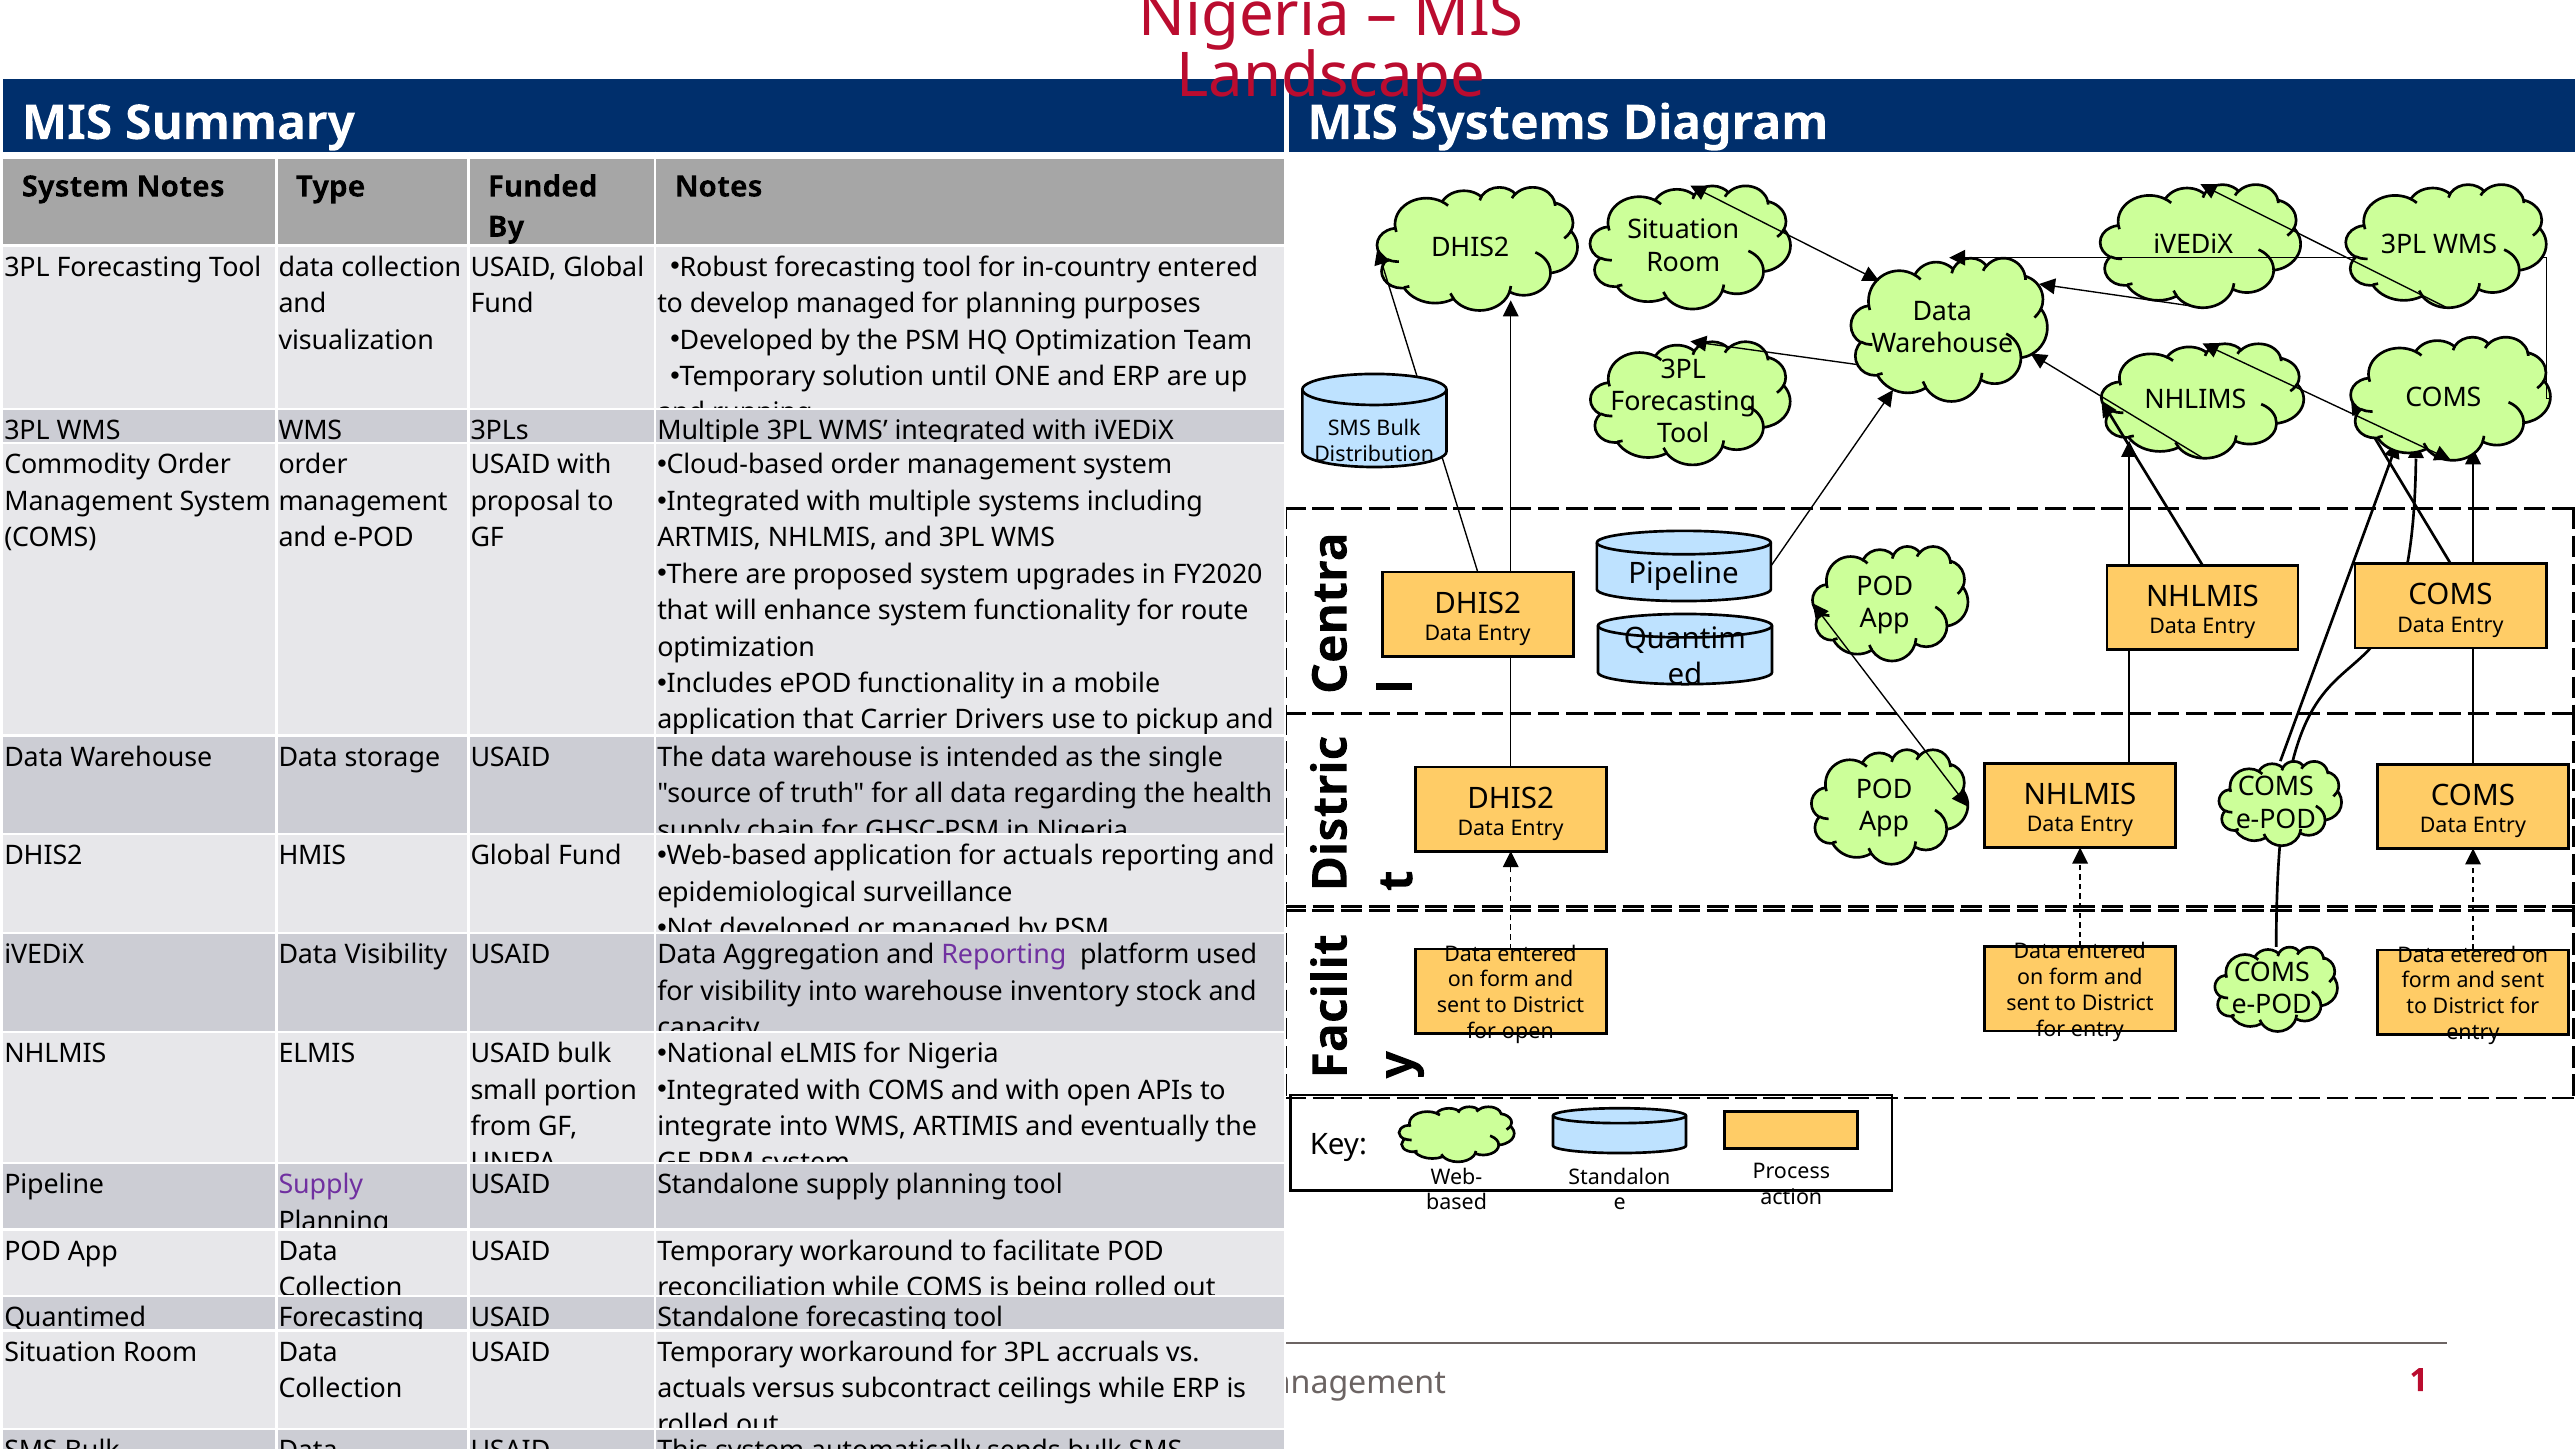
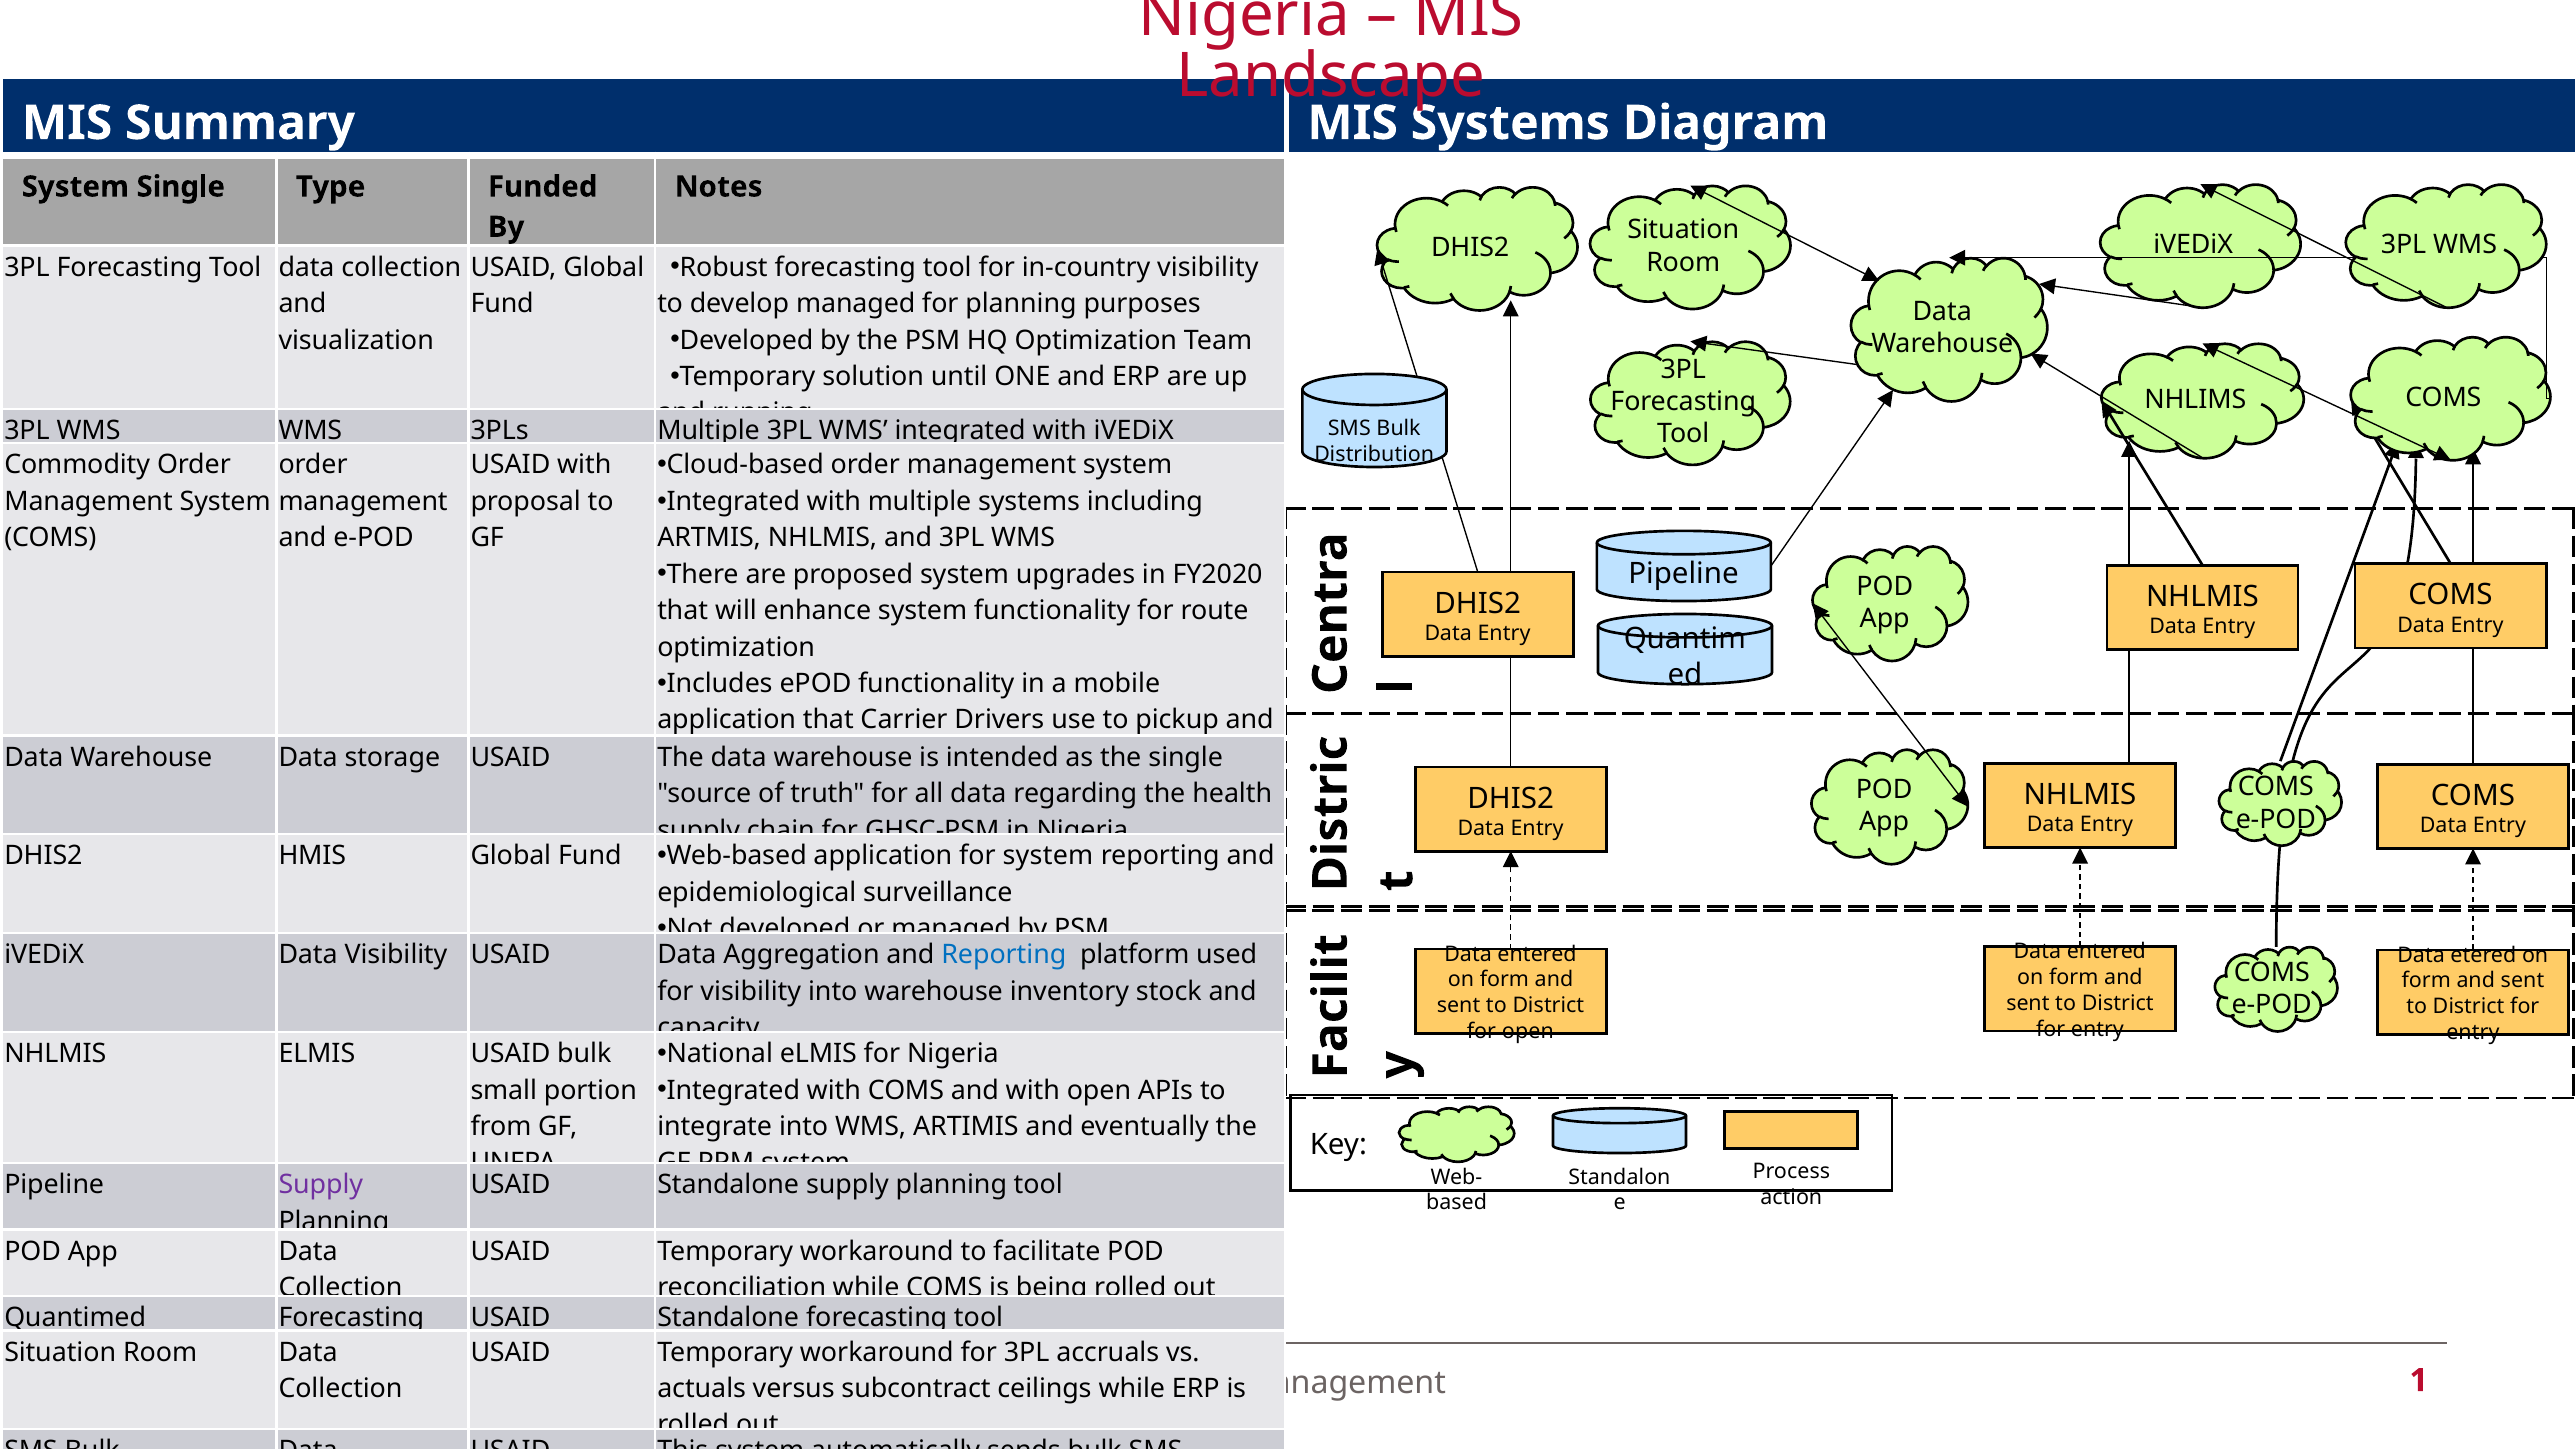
System Notes: Notes -> Single
in-country entered: entered -> visibility
for actuals: actuals -> system
Reporting at (1004, 955) colour: purple -> blue
